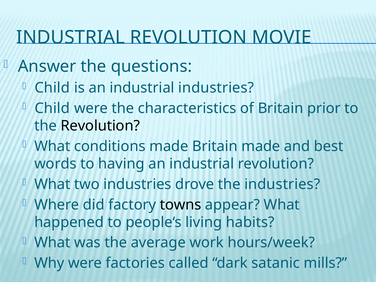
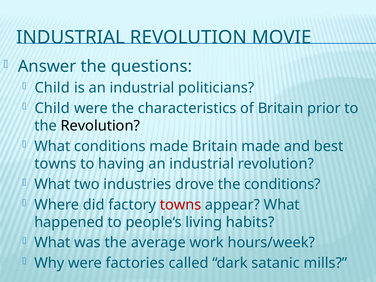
industrial industries: industries -> politicians
words at (55, 164): words -> towns
the industries: industries -> conditions
towns at (181, 205) colour: black -> red
